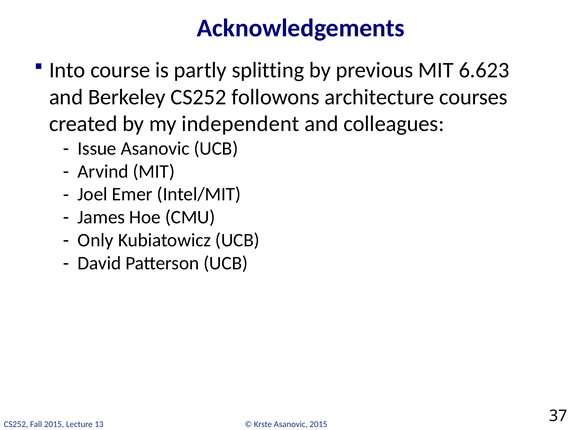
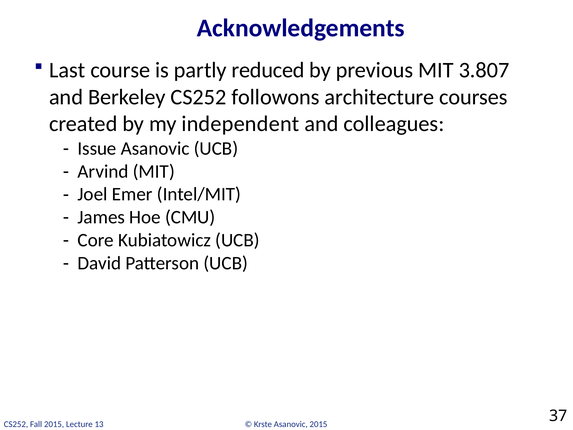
Into: Into -> Last
splitting: splitting -> reduced
6.623: 6.623 -> 3.807
Only: Only -> Core
